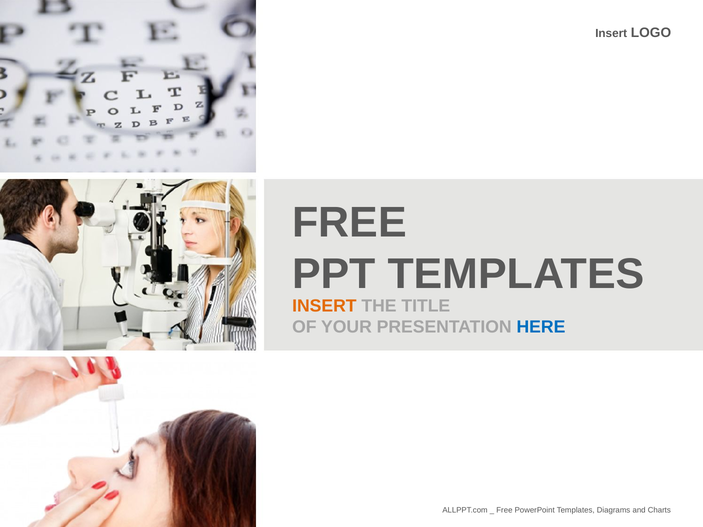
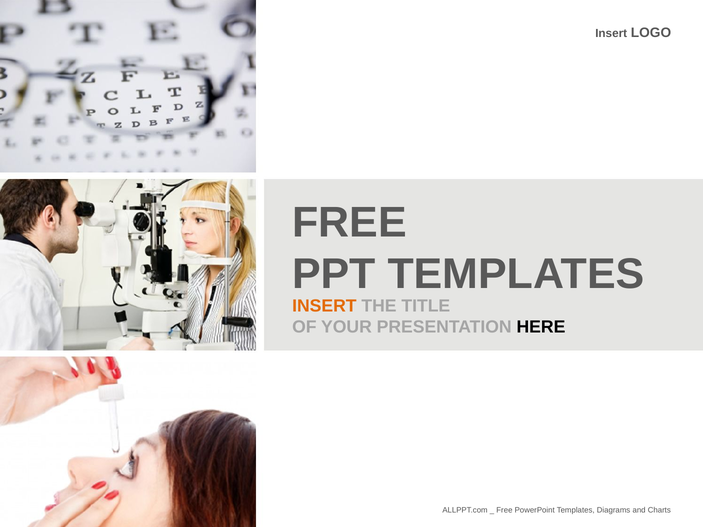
HERE colour: blue -> black
